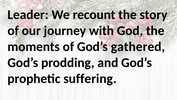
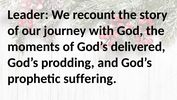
gathered: gathered -> delivered
